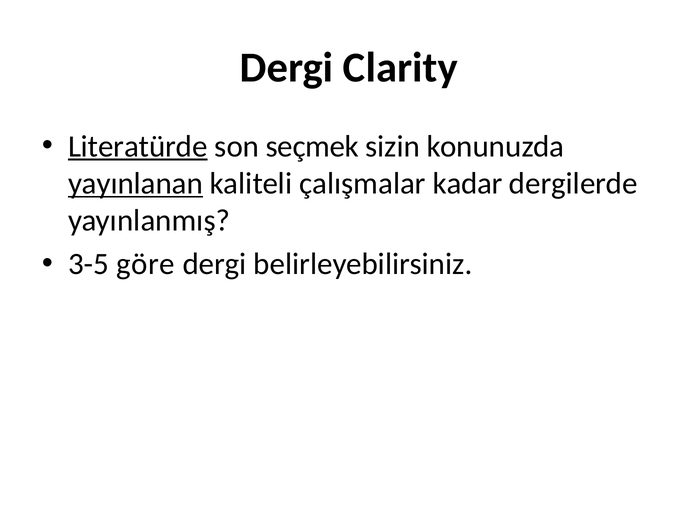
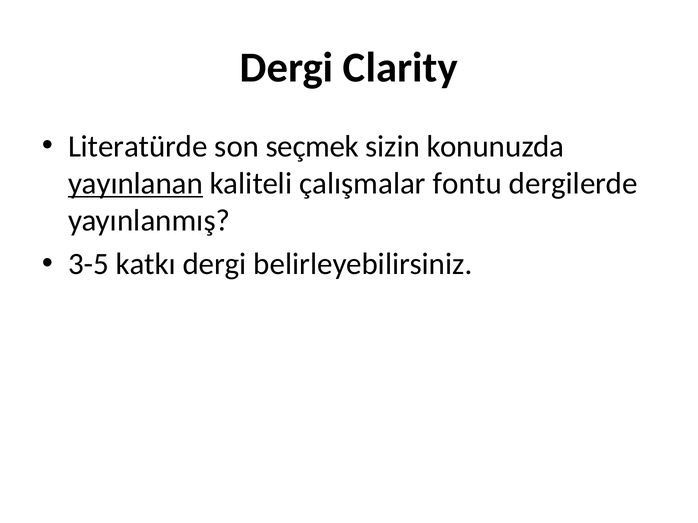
Literatürde underline: present -> none
kadar: kadar -> fontu
göre: göre -> katkı
